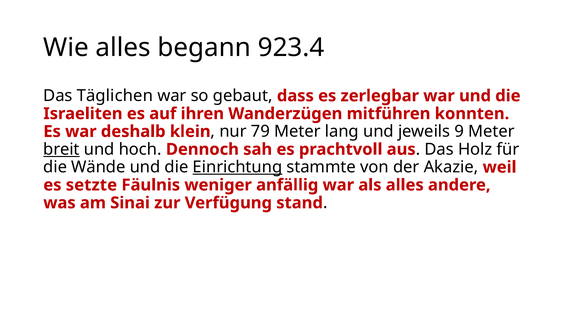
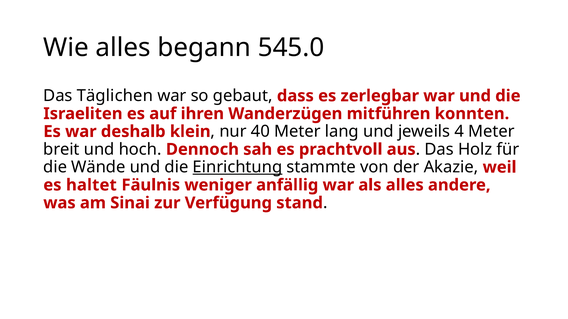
923.4: 923.4 -> 545.0
79: 79 -> 40
9: 9 -> 4
breit underline: present -> none
setzte: setzte -> haltet
